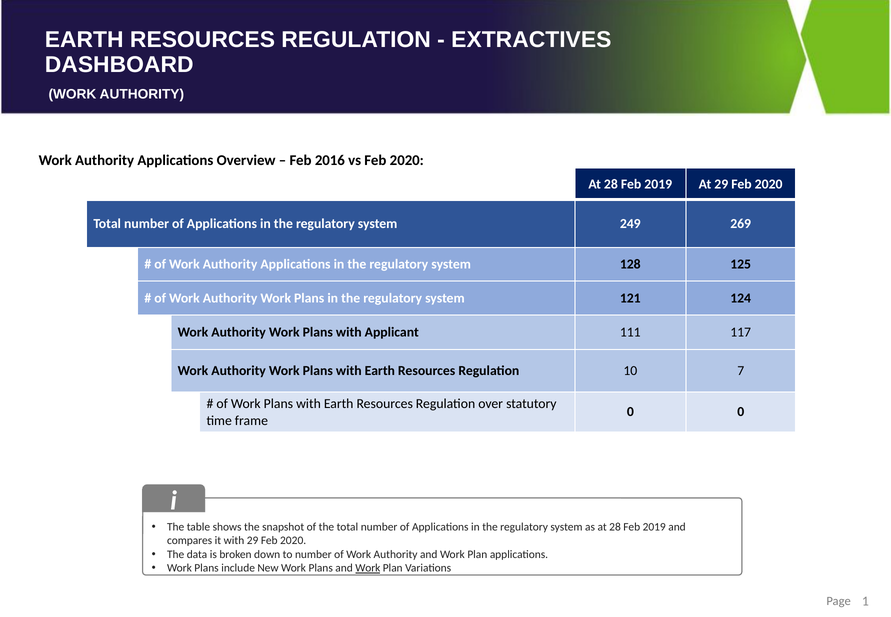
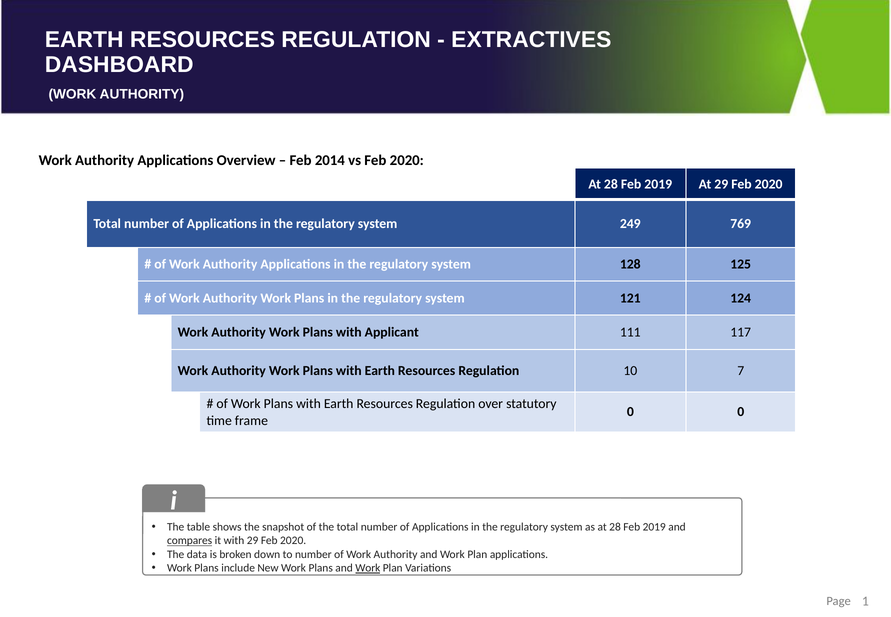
2016: 2016 -> 2014
269: 269 -> 769
compares underline: none -> present
